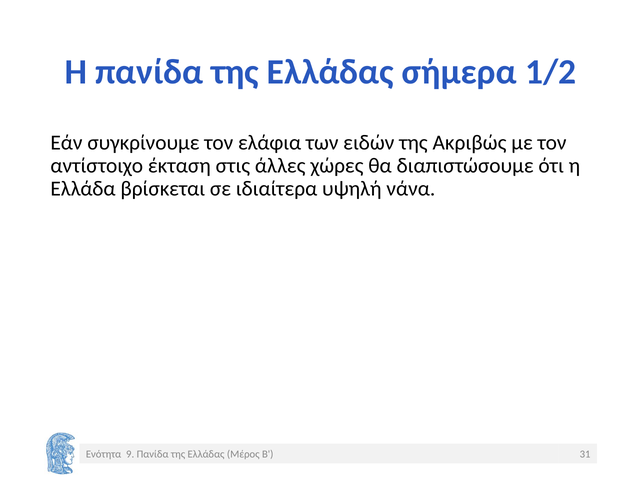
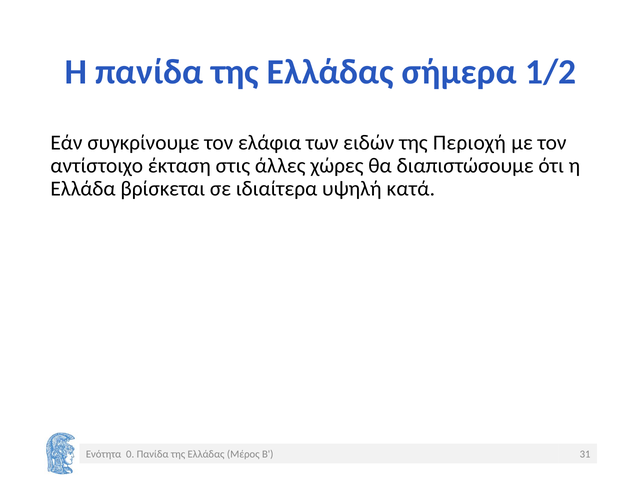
Ακριβώς: Ακριβώς -> Περιοχή
νάνα: νάνα -> κατά
9: 9 -> 0
